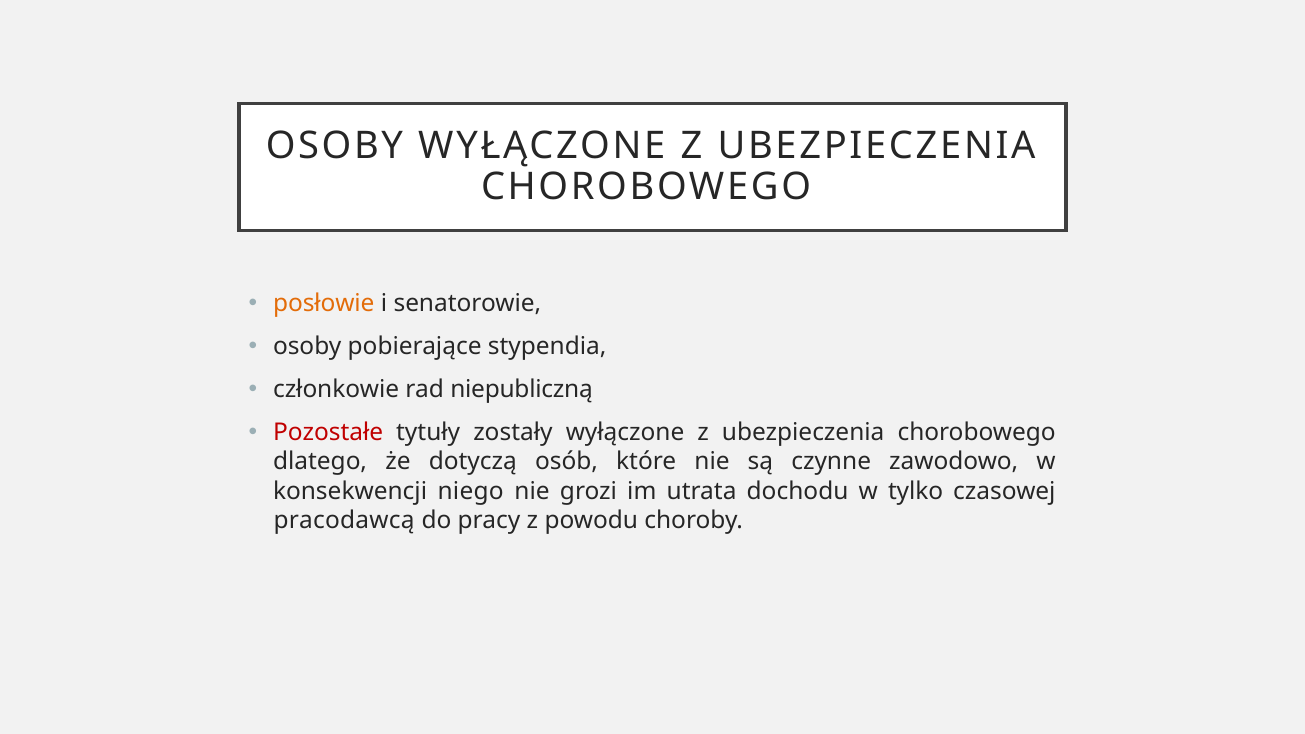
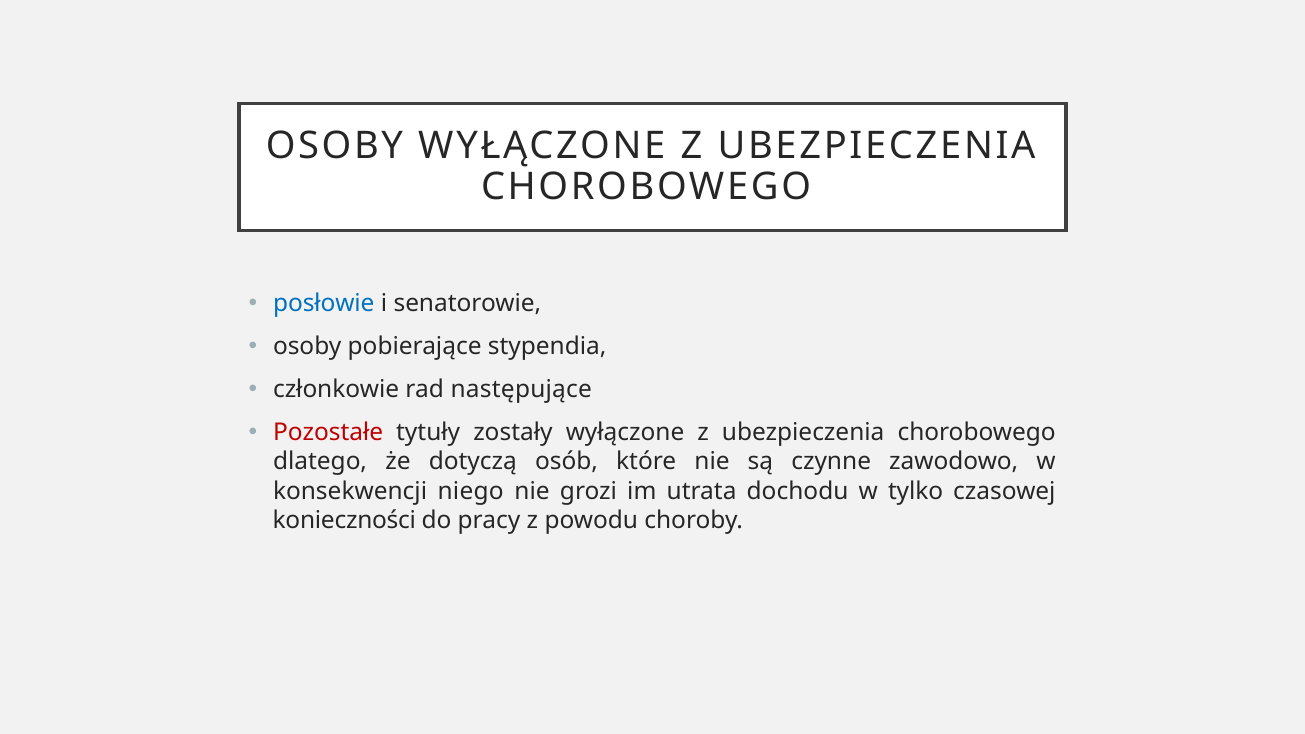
posłowie colour: orange -> blue
niepubliczną: niepubliczną -> następujące
pracodawcą: pracodawcą -> konieczności
